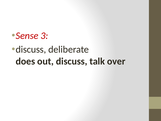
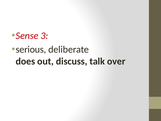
discuss at (31, 49): discuss -> serious
